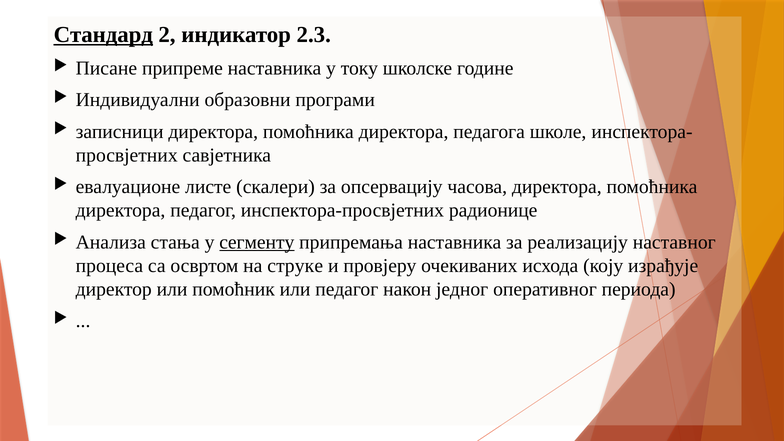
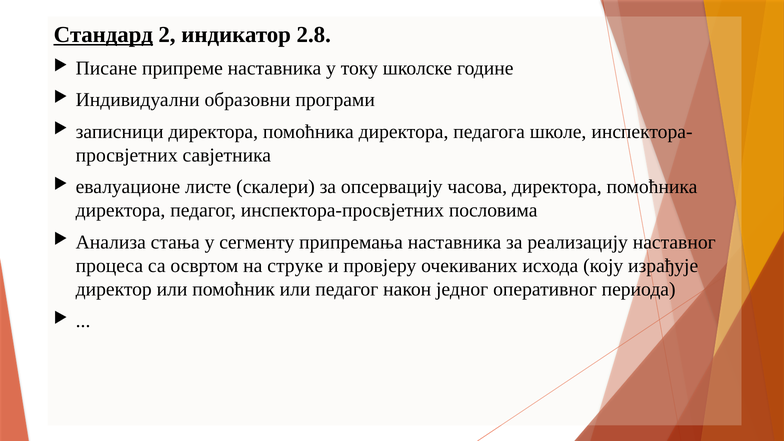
2.3: 2.3 -> 2.8
радионице: радионице -> пословима
сегменту underline: present -> none
